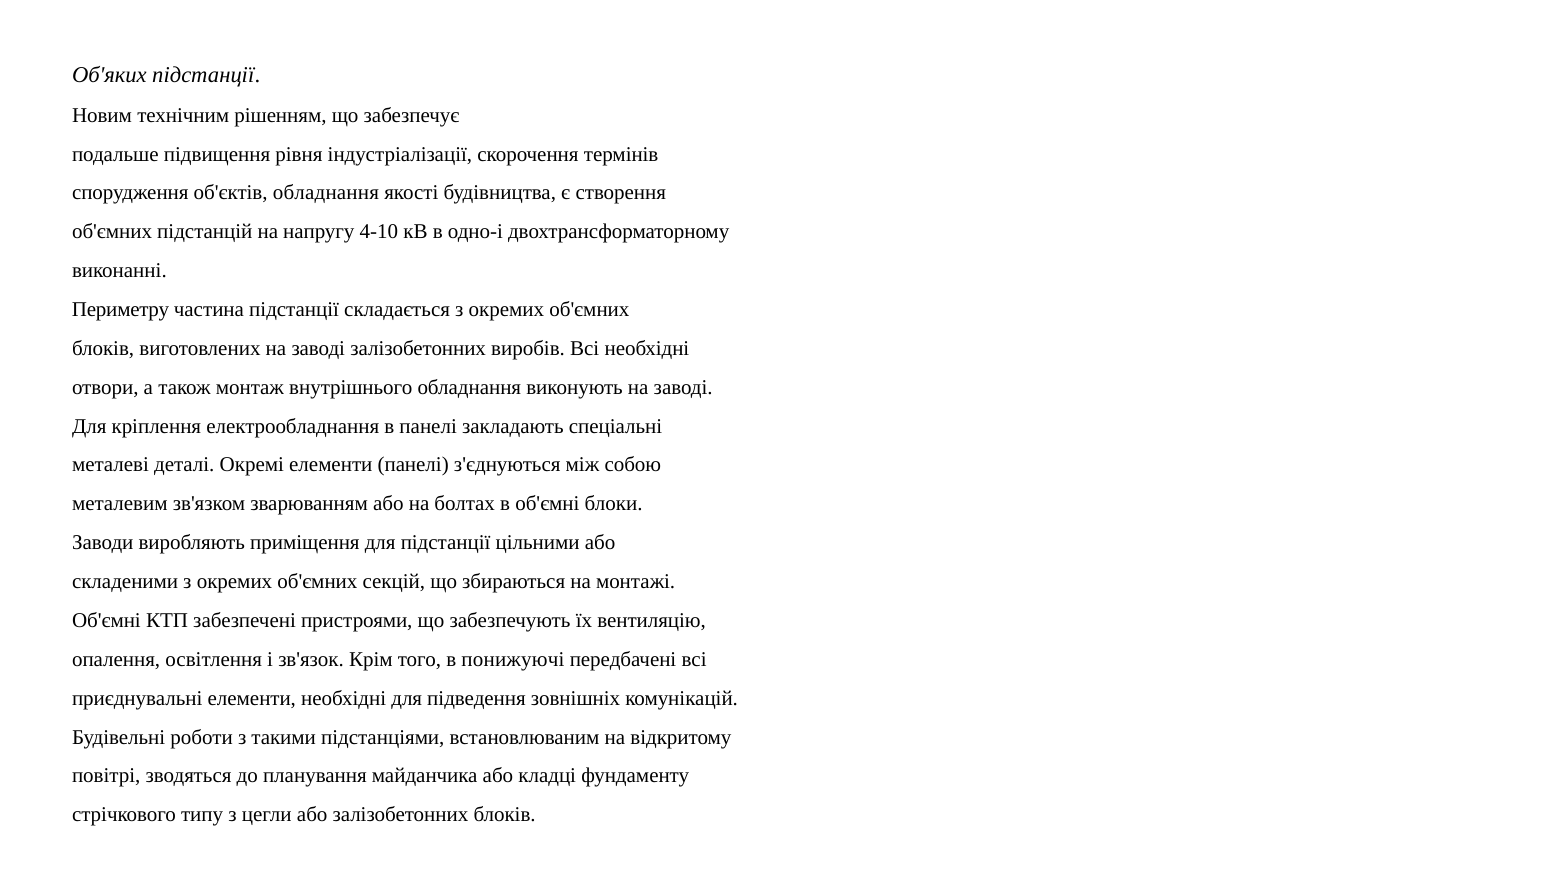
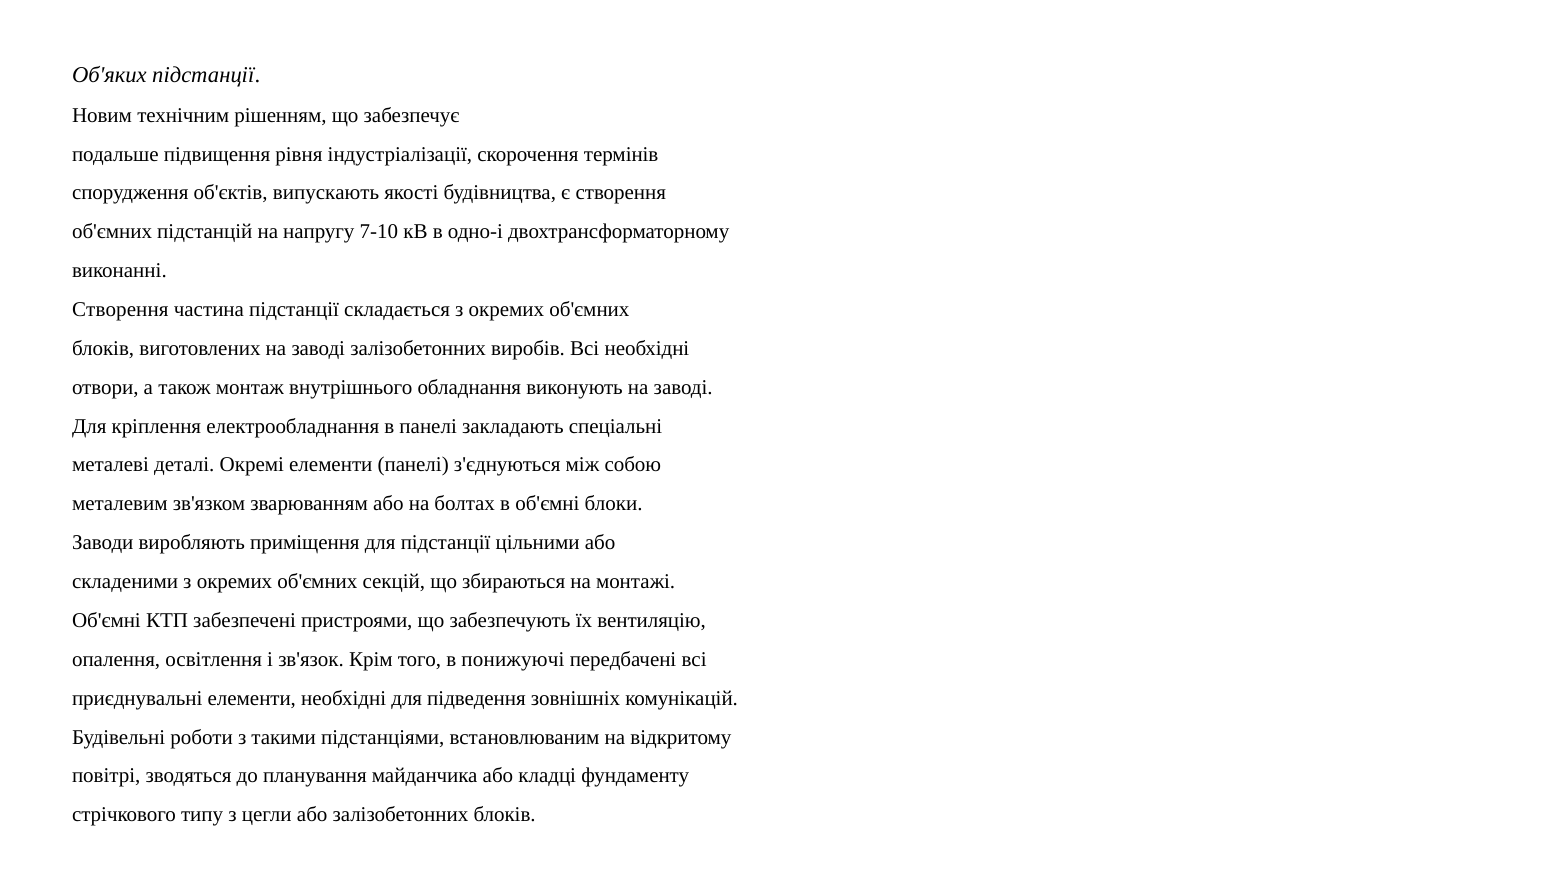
об'єктів обладнання: обладнання -> випускають
4-10: 4-10 -> 7-10
Периметру at (121, 310): Периметру -> Створення
